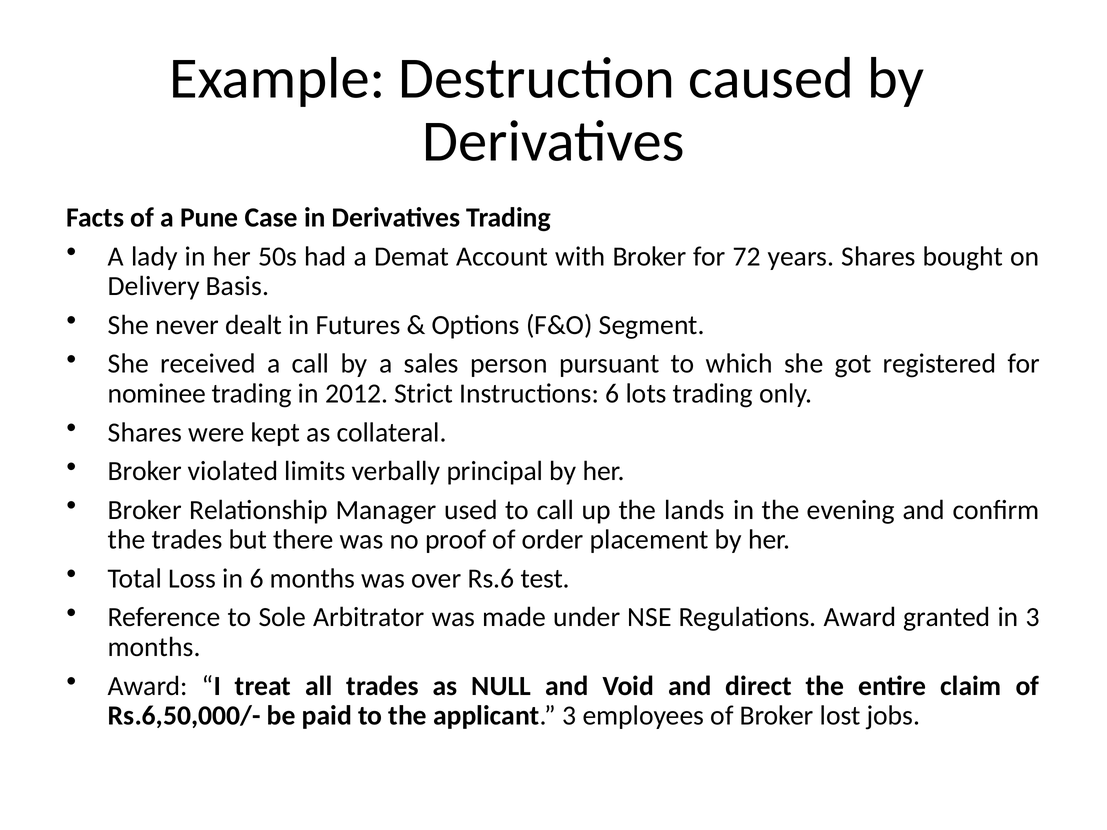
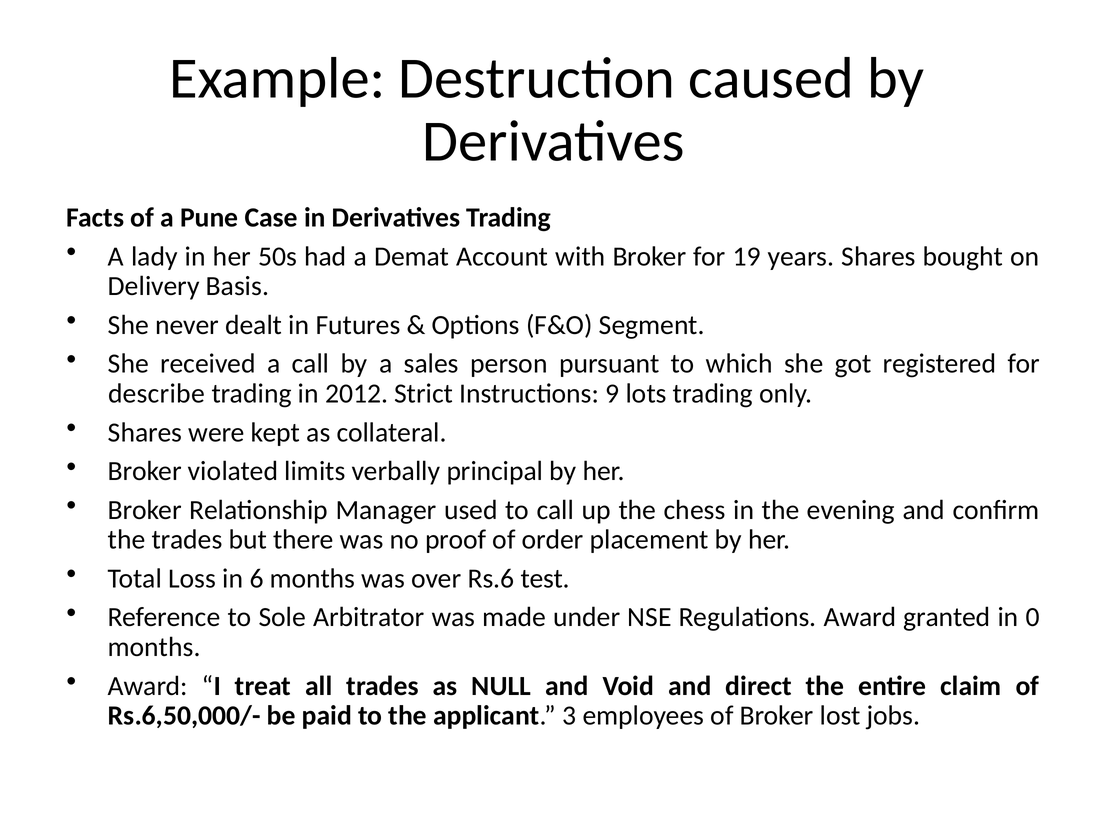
72: 72 -> 19
nominee: nominee -> describe
Instructions 6: 6 -> 9
lands: lands -> chess
in 3: 3 -> 0
